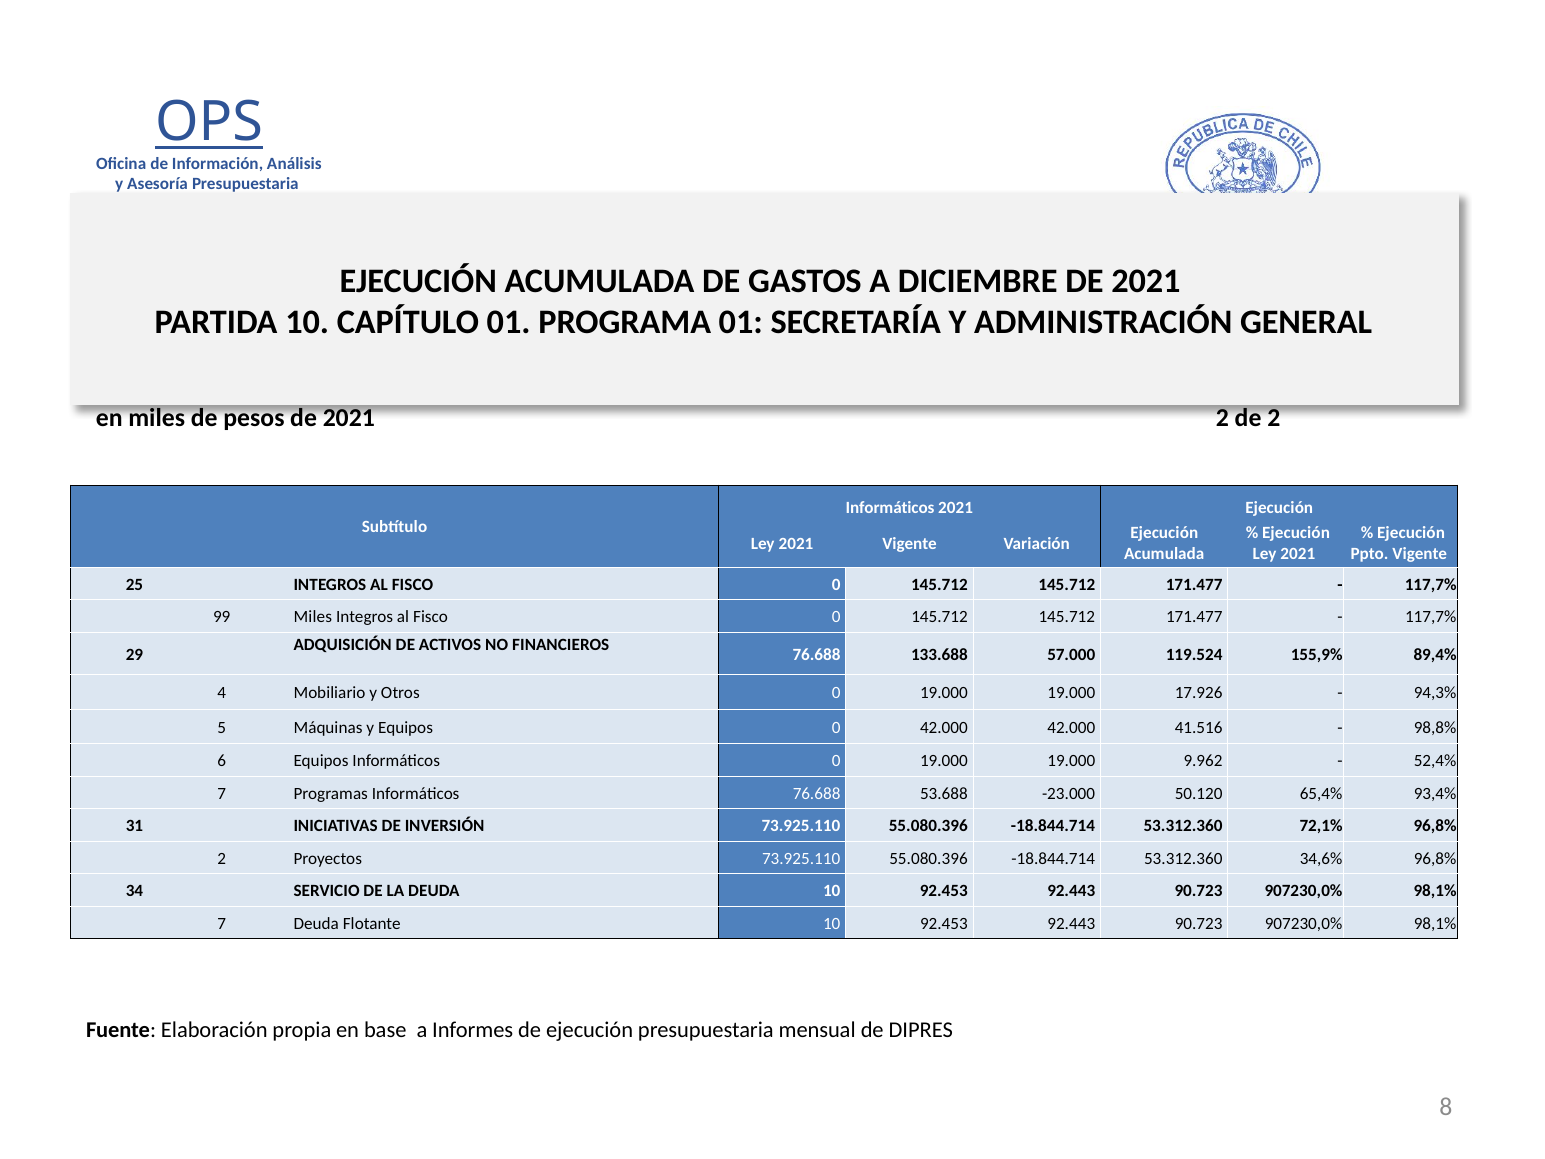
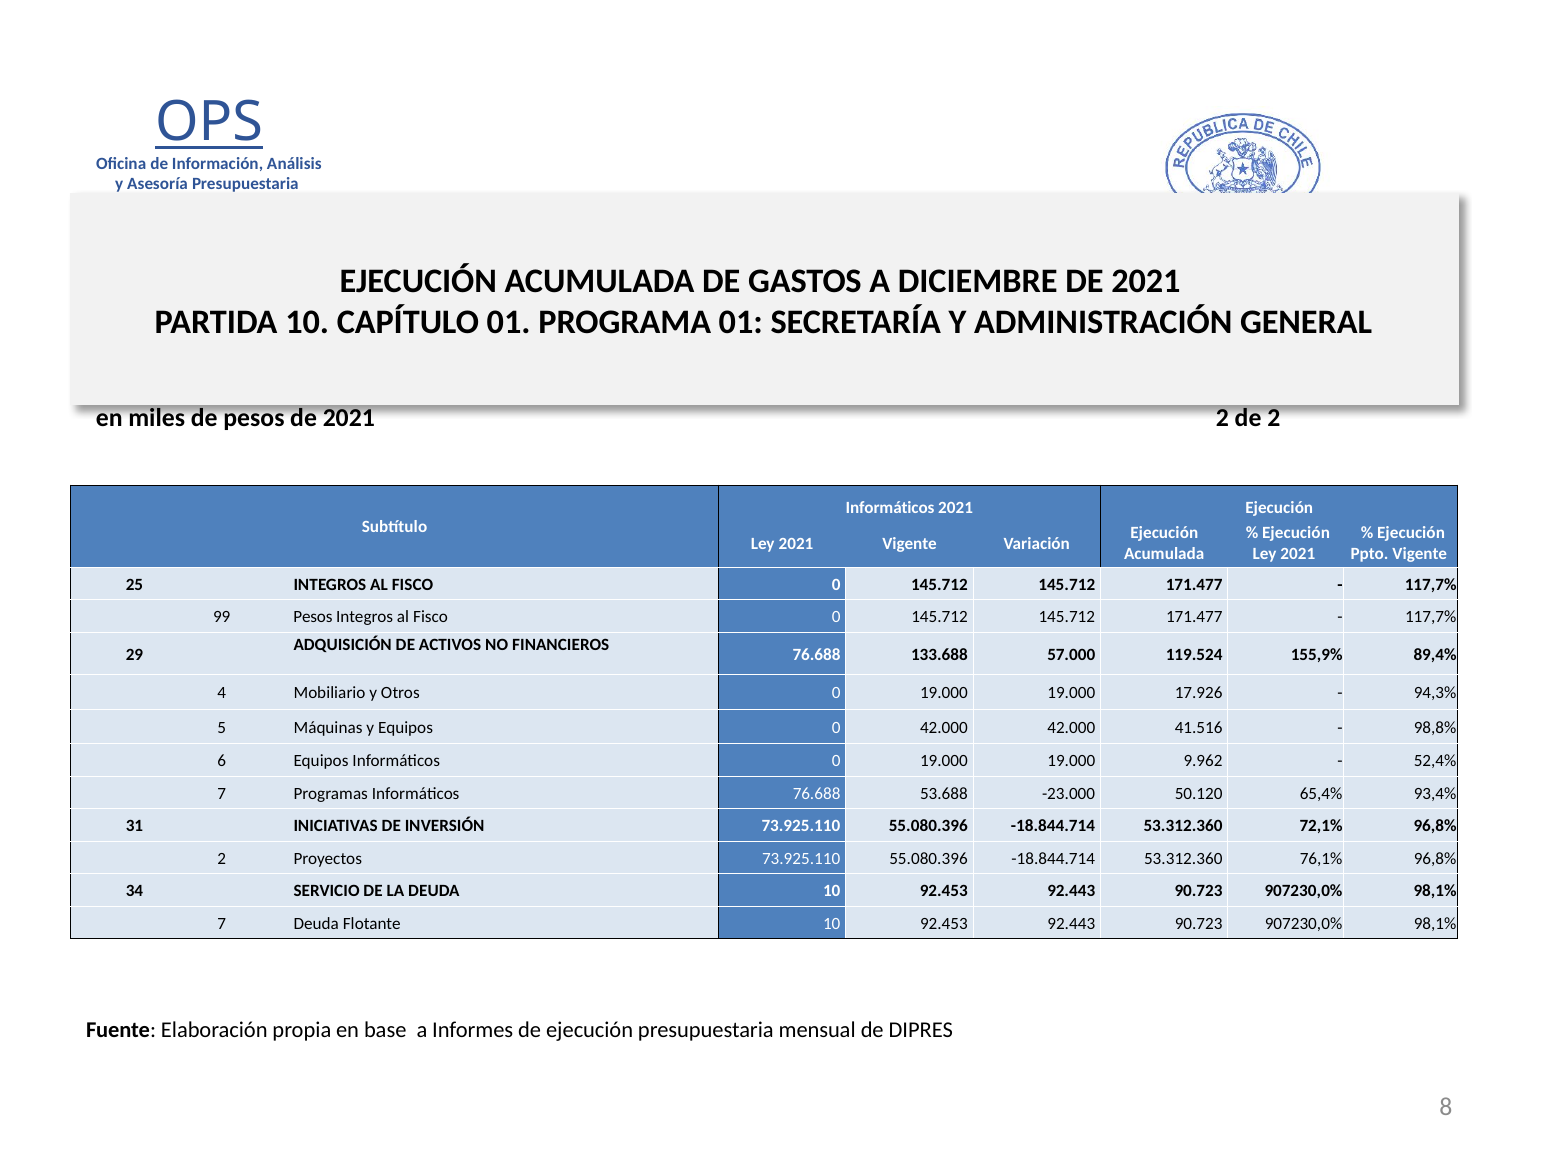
99 Miles: Miles -> Pesos
34,6%: 34,6% -> 76,1%
